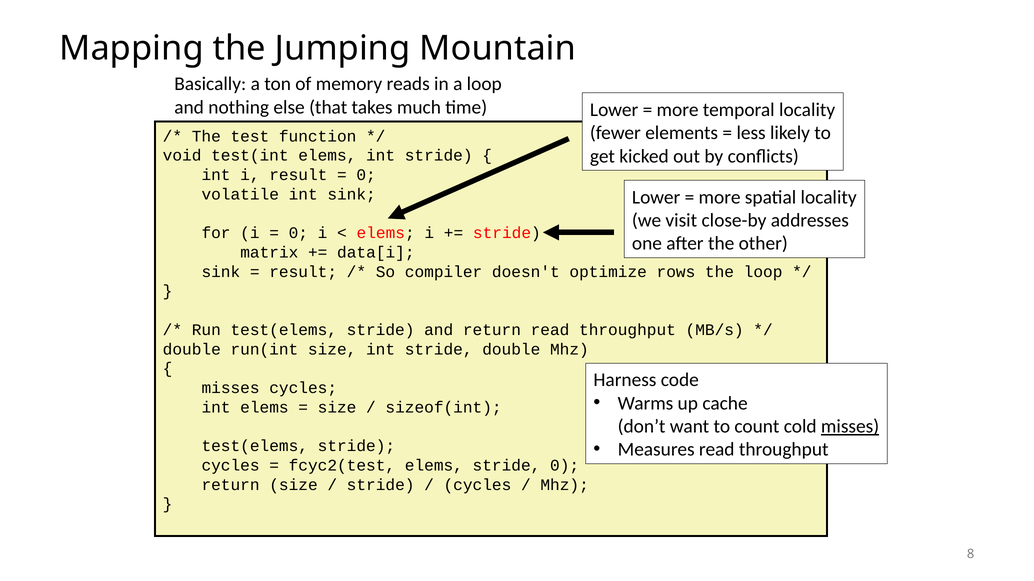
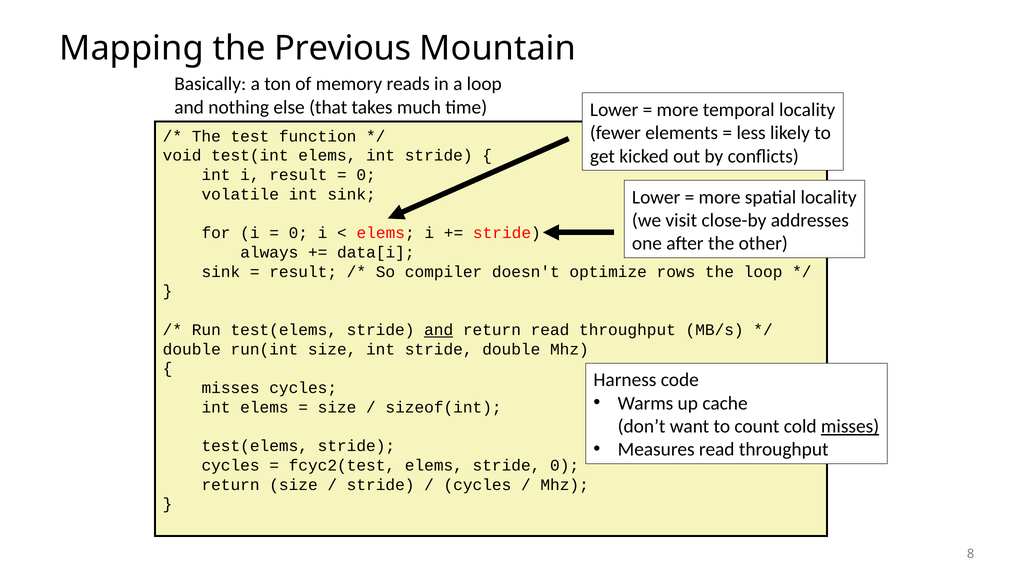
Jumping: Jumping -> Previous
matrix: matrix -> always
and at (439, 330) underline: none -> present
